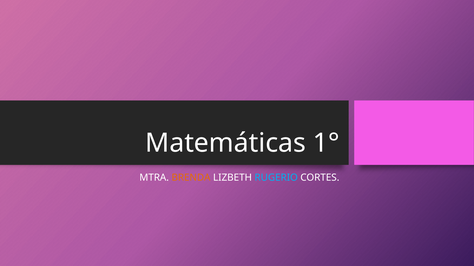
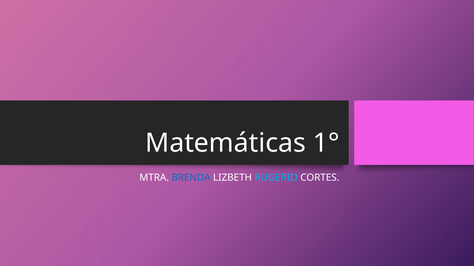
BRENDA colour: orange -> blue
